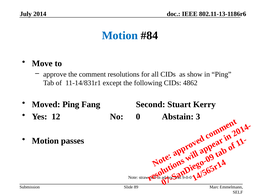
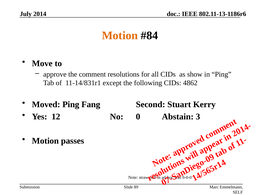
Motion at (120, 35) colour: blue -> orange
